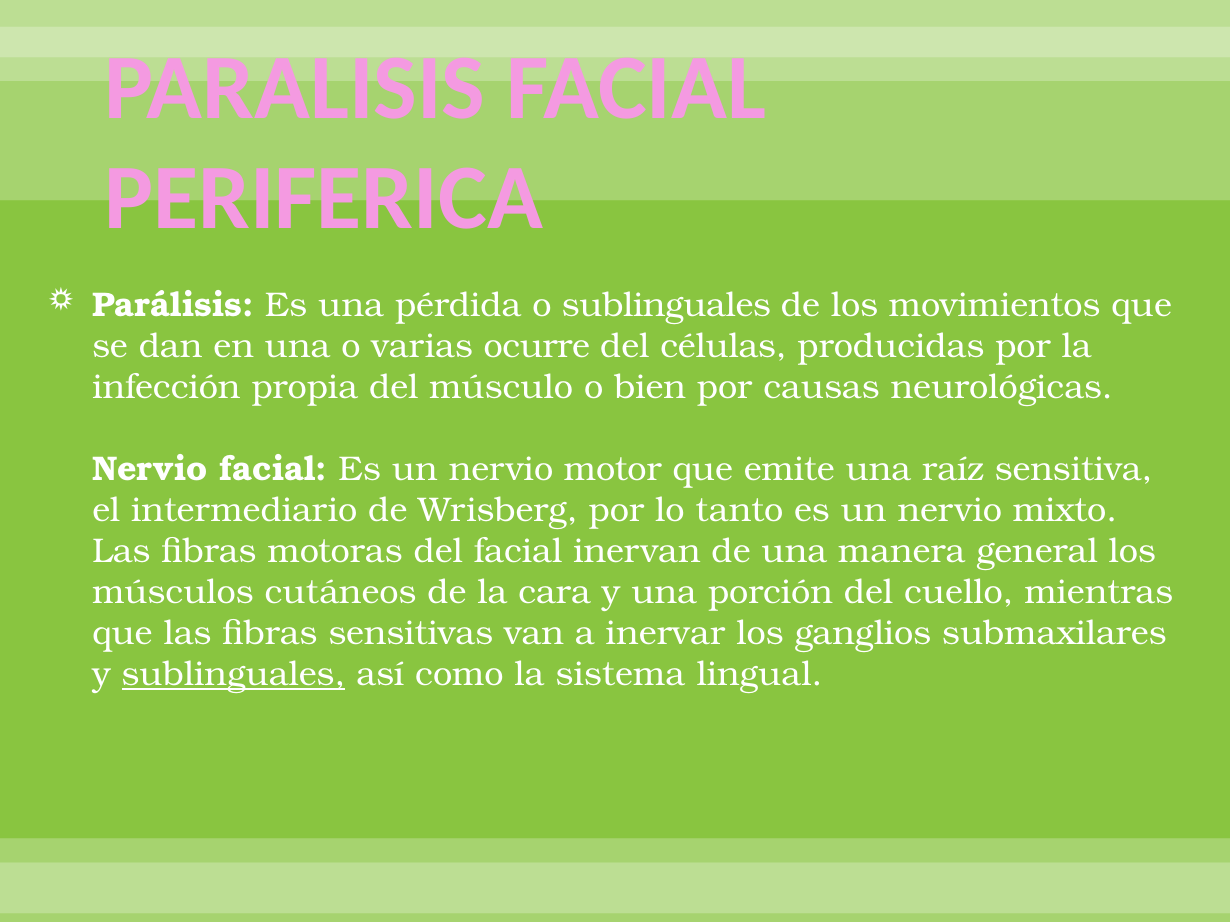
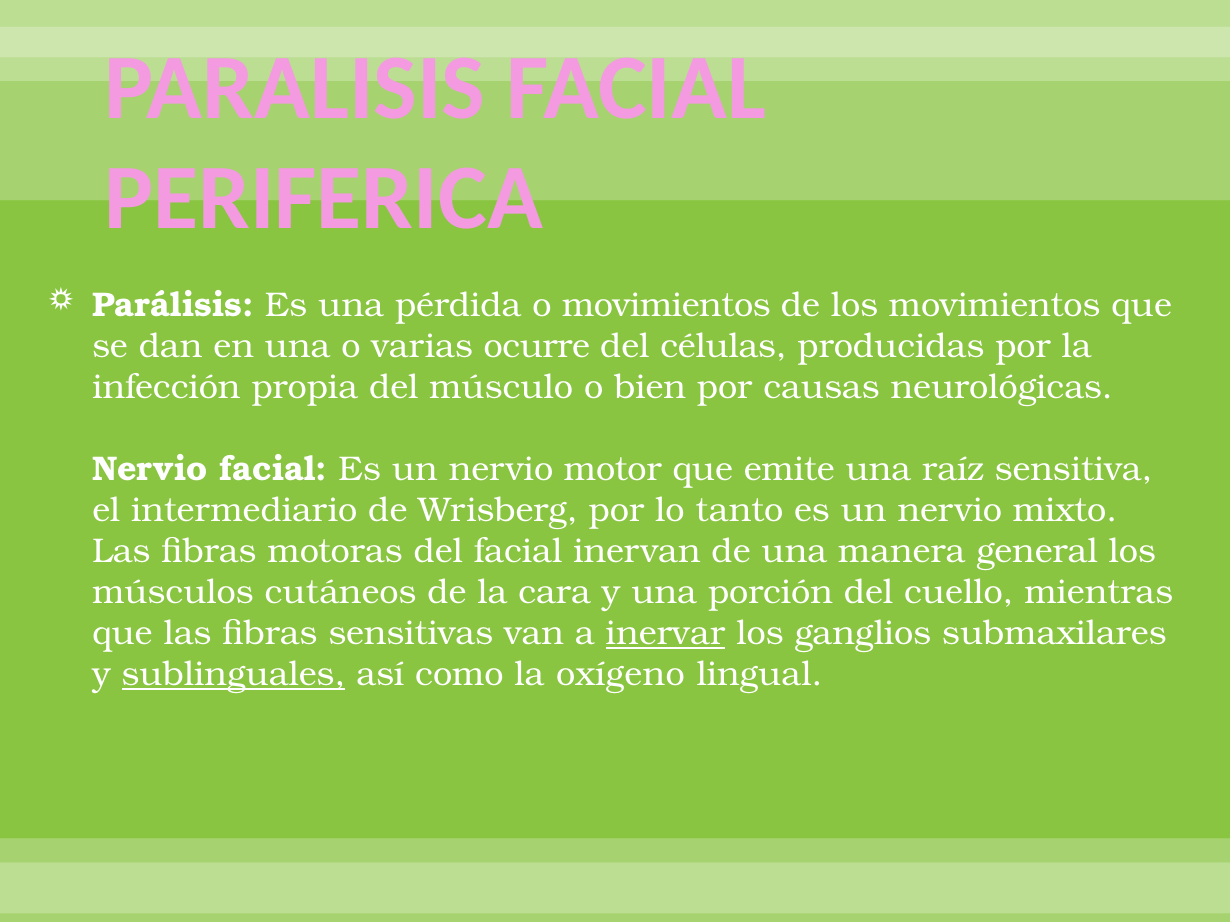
o sublinguales: sublinguales -> movimientos
inervar underline: none -> present
sistema: sistema -> oxígeno
